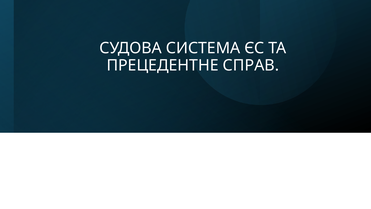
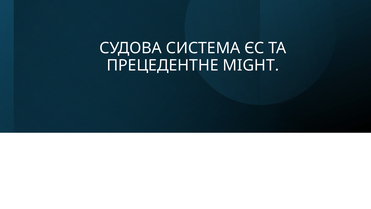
СПРАВ: СПРАВ -> MIGHT
